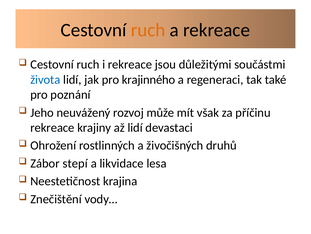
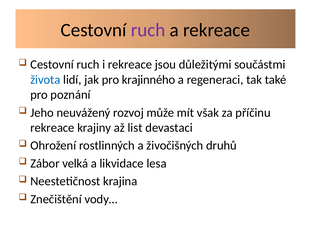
ruch at (148, 30) colour: orange -> purple
až lidí: lidí -> list
stepí: stepí -> velká
